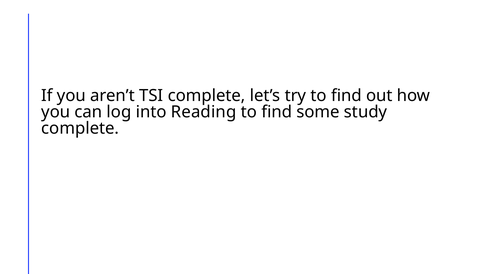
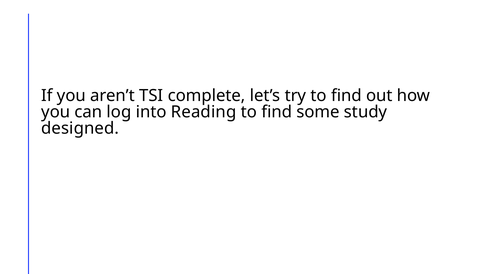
complete at (80, 128): complete -> designed
